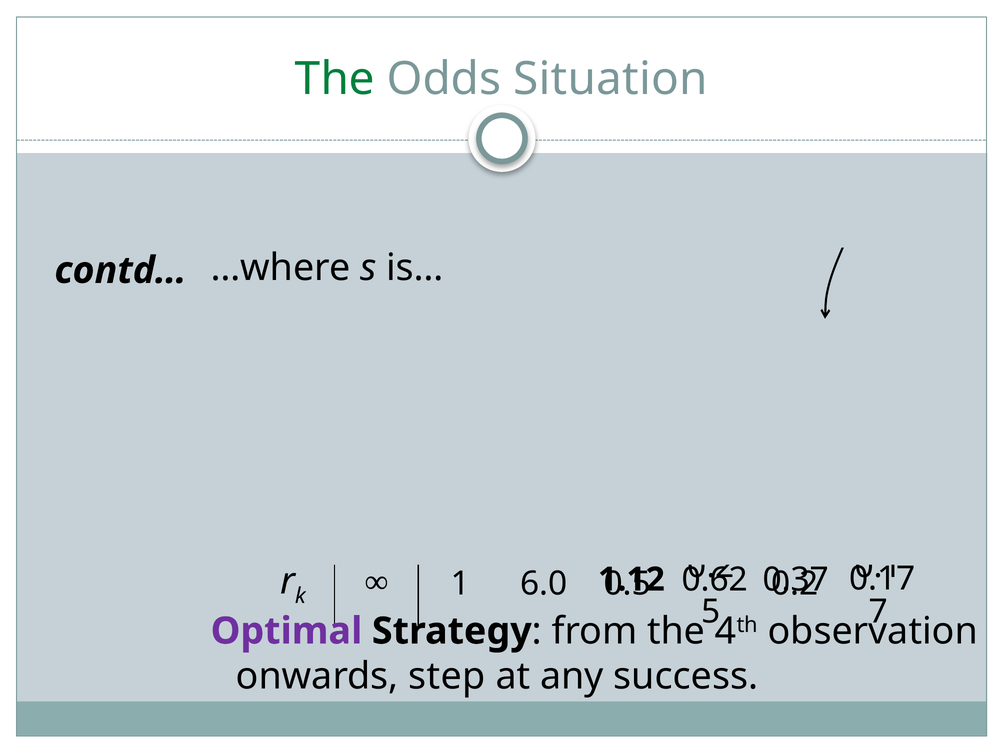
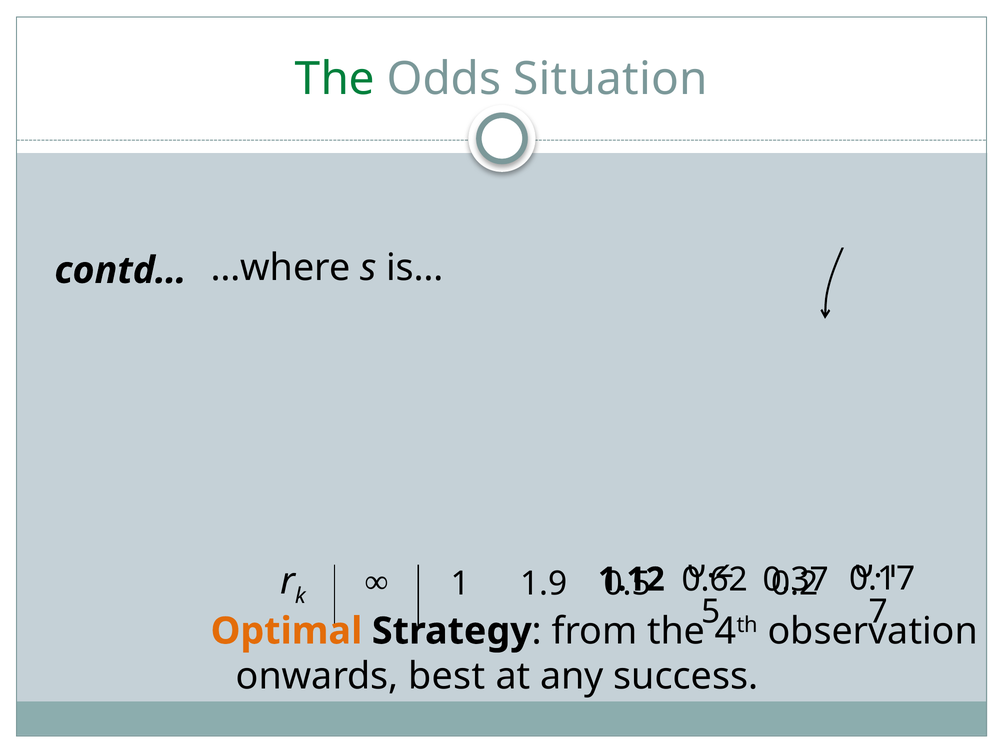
6.0: 6.0 -> 1.9
Optimal colour: purple -> orange
step: step -> best
